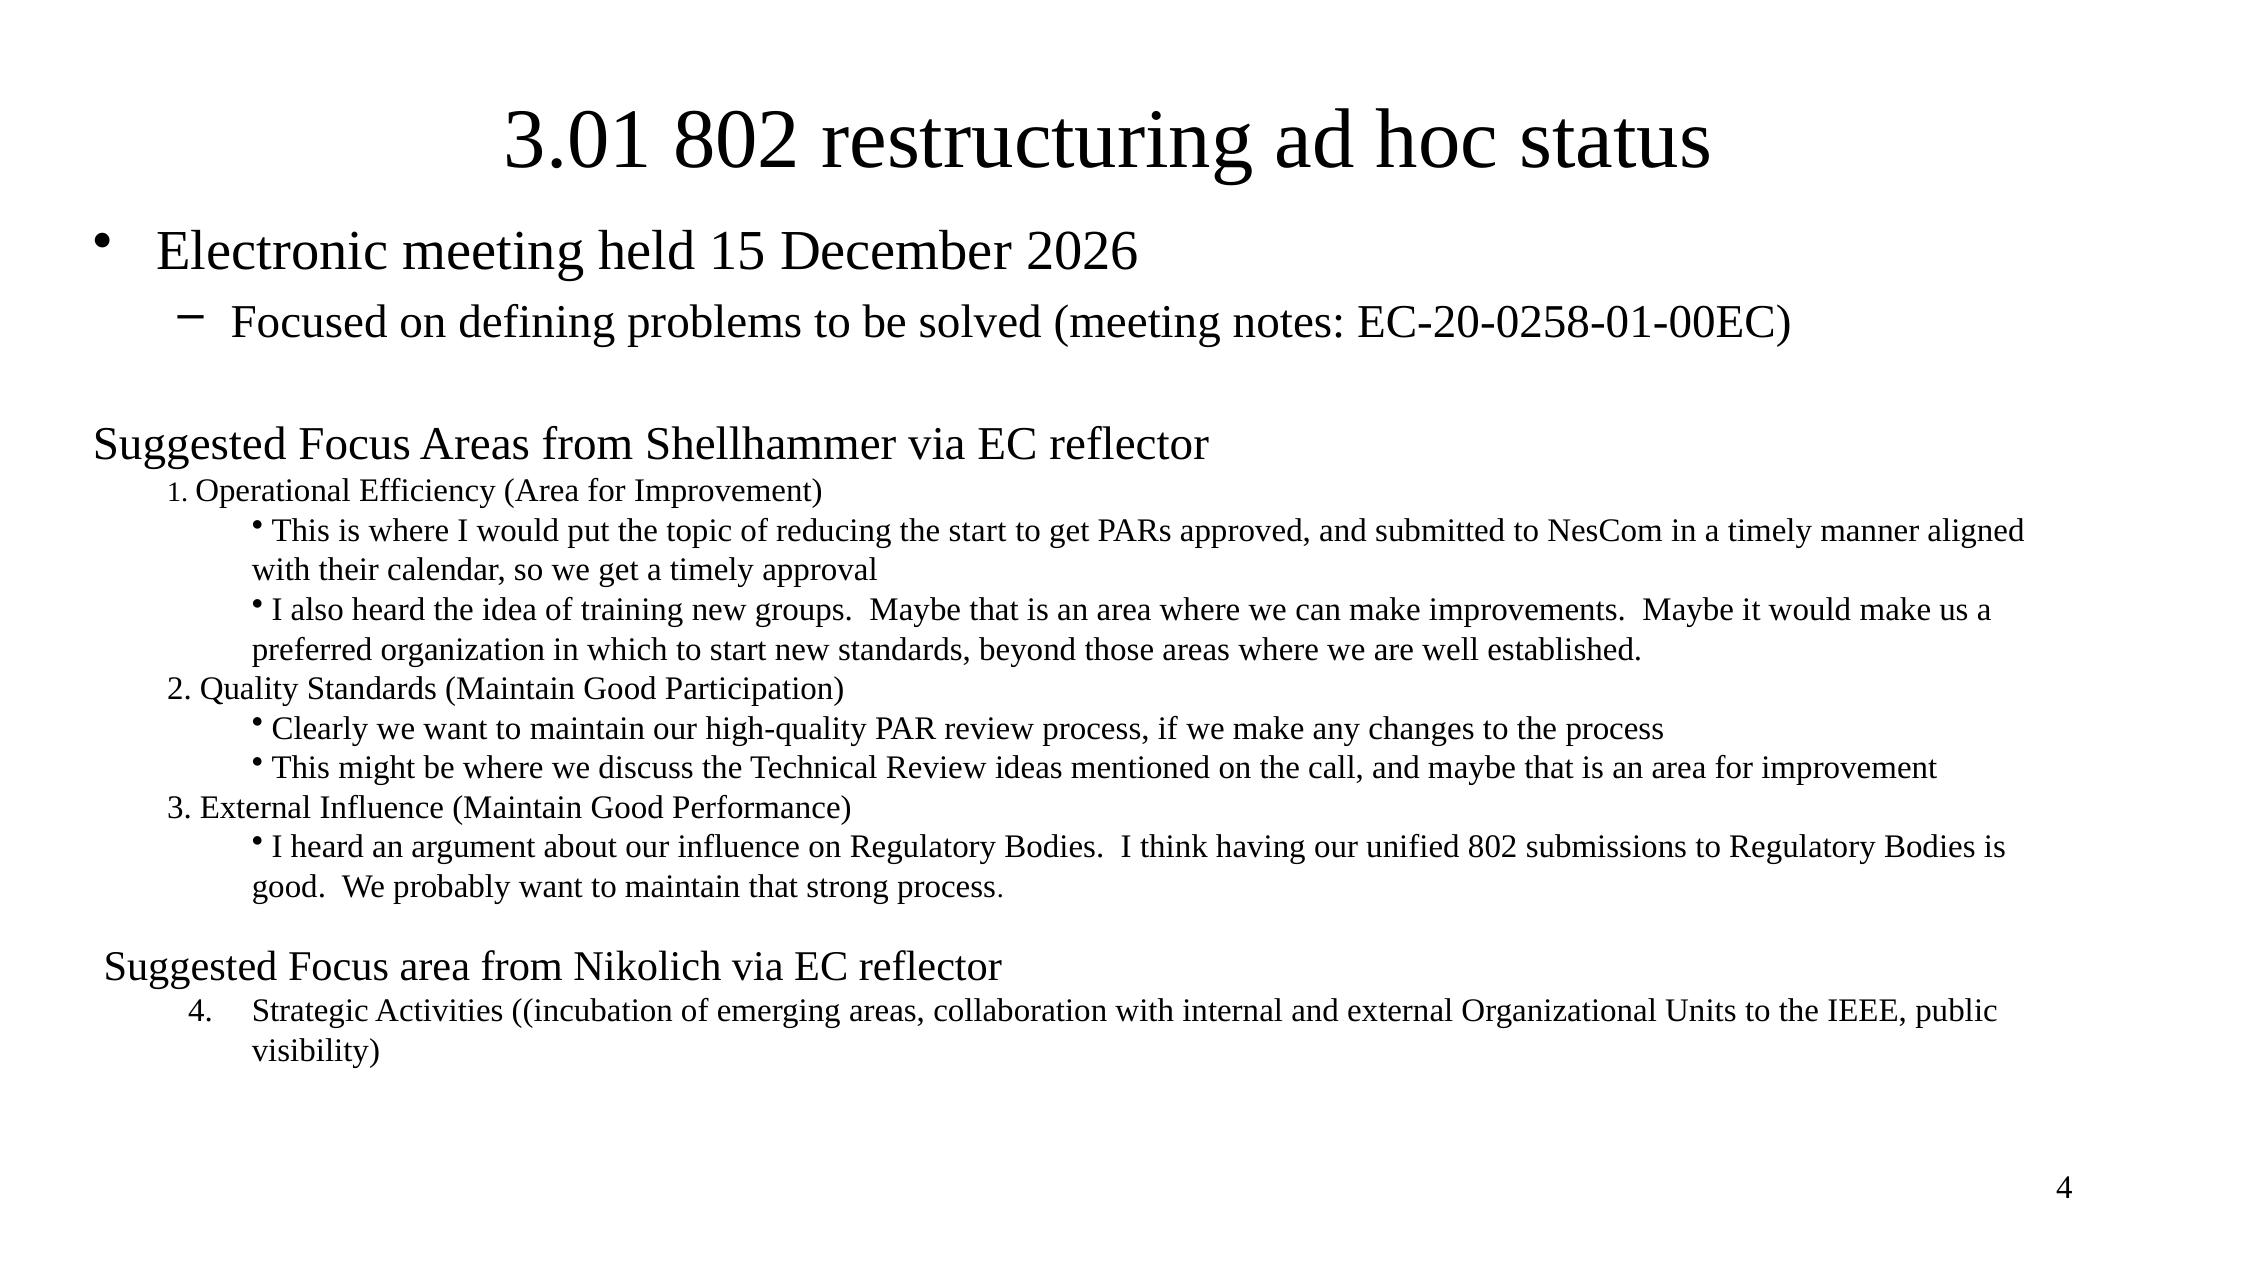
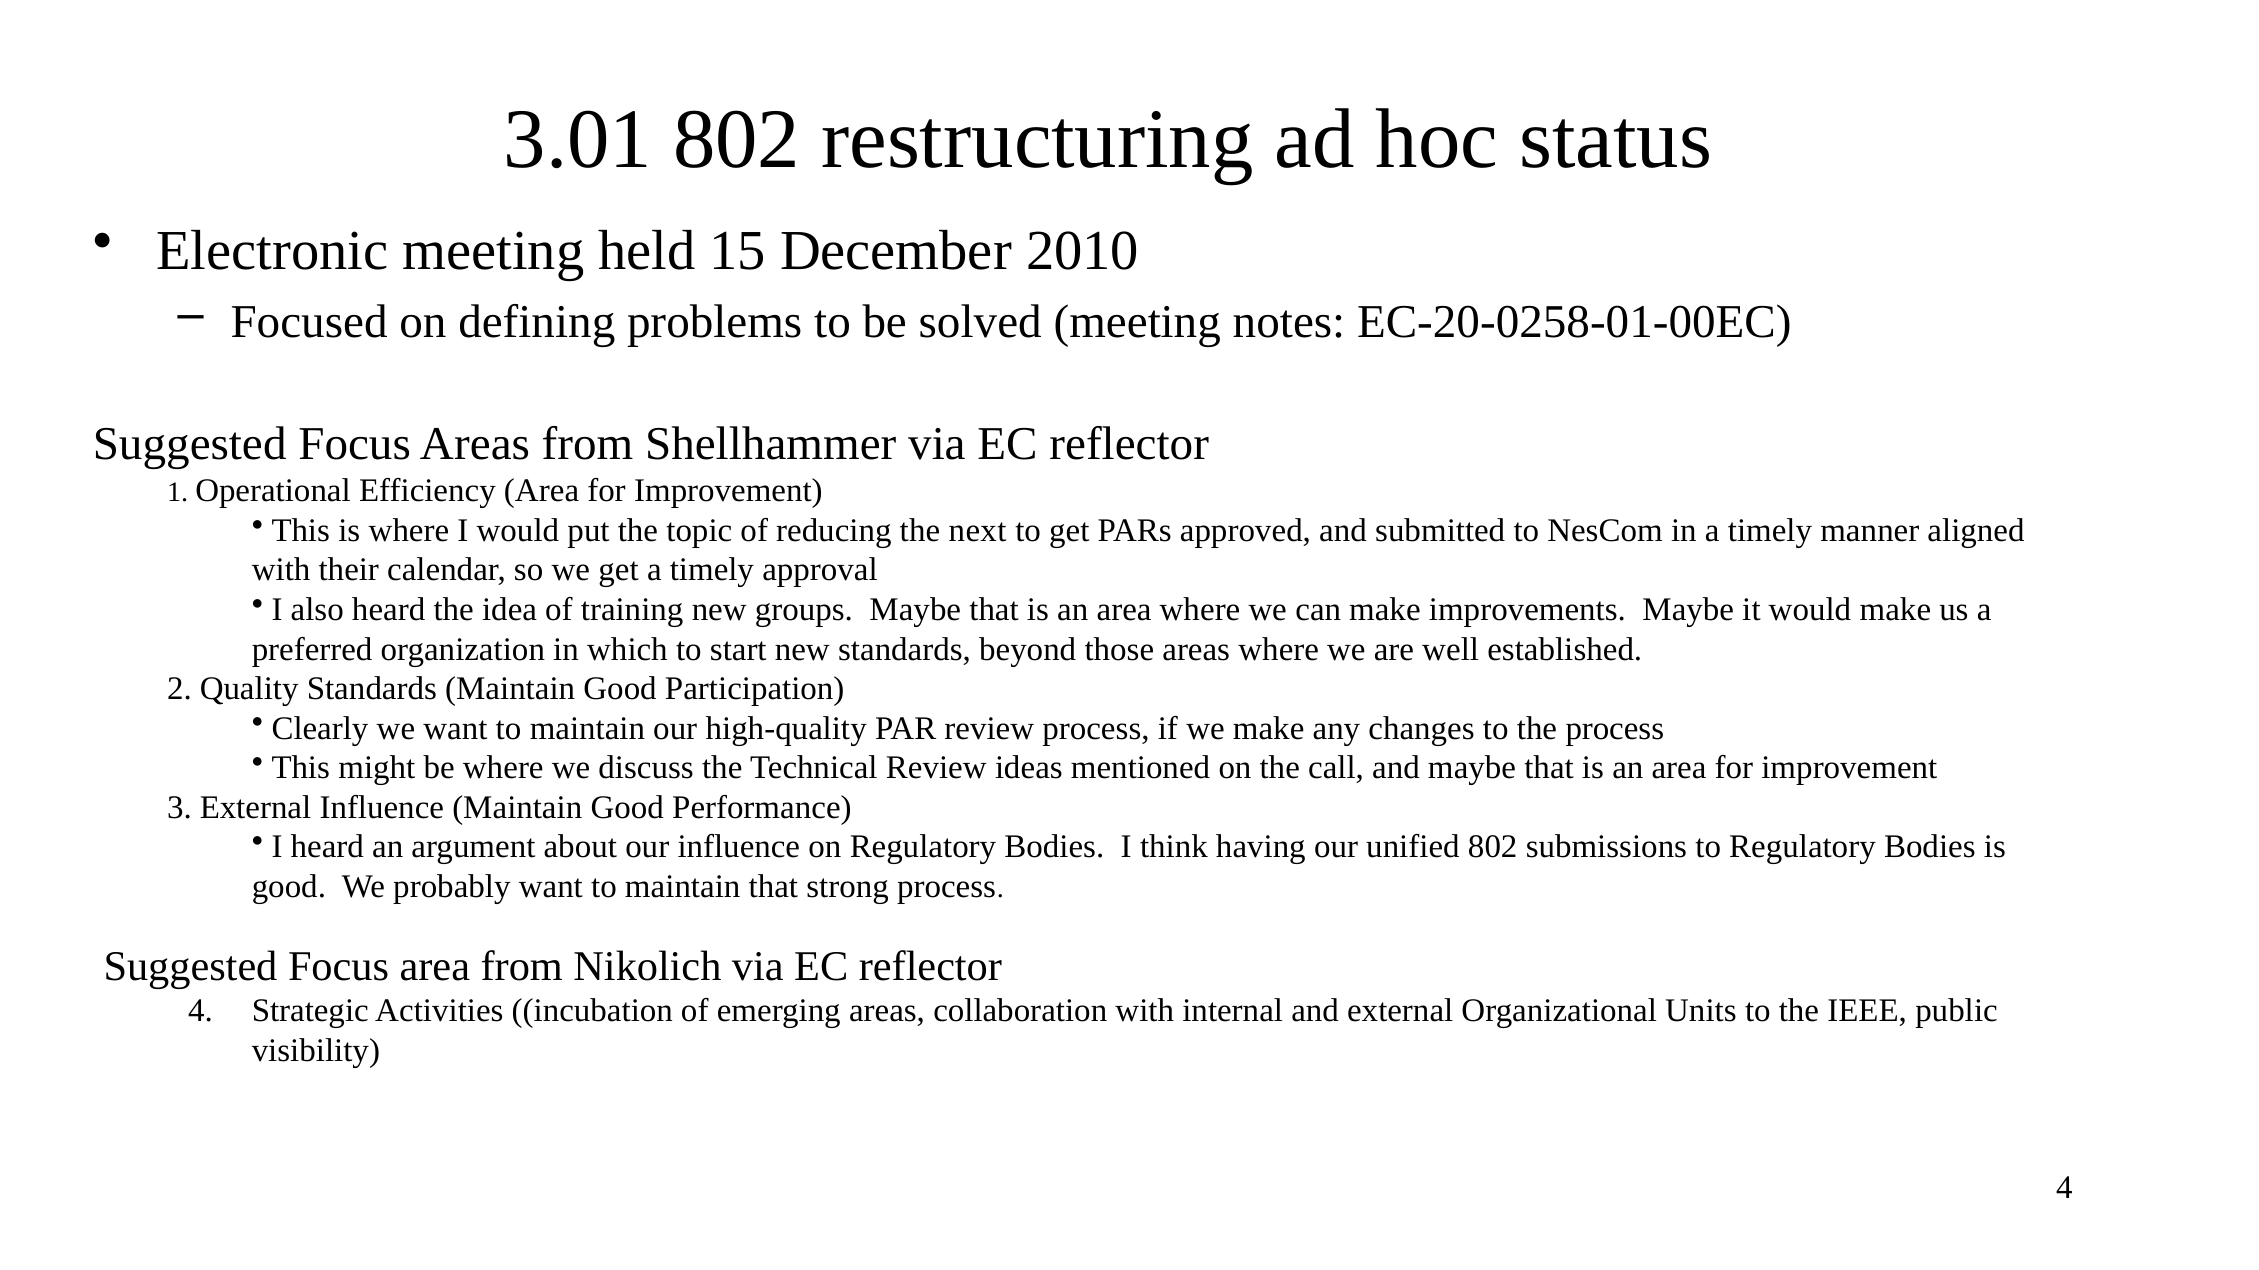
2026: 2026 -> 2010
the start: start -> next
